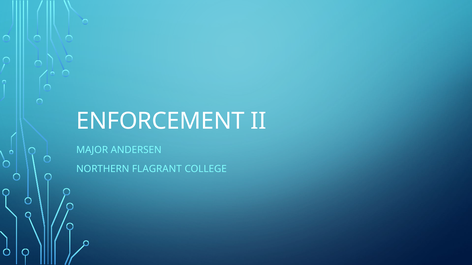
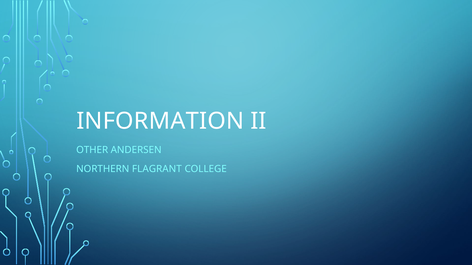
ENFORCEMENT: ENFORCEMENT -> INFORMATION
MAJOR: MAJOR -> OTHER
